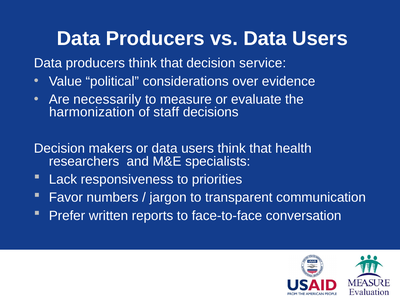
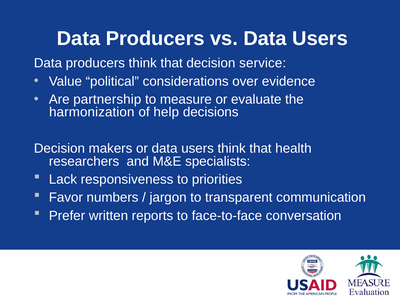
necessarily: necessarily -> partnership
staff: staff -> help
